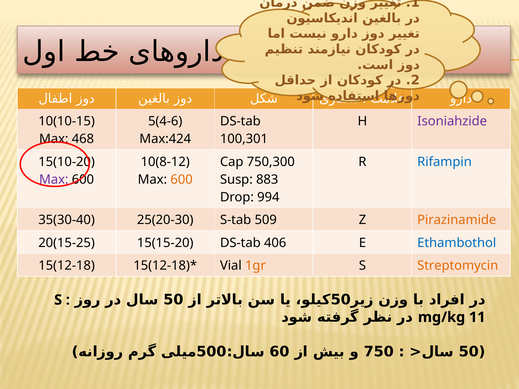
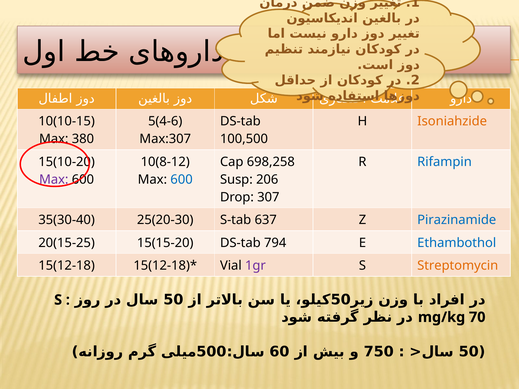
Isoniahzide colour: purple -> orange
468: 468 -> 380
Max:424: Max:424 -> Max:307
100,301: 100,301 -> 100,500
750,300: 750,300 -> 698,258
600 at (182, 180) colour: orange -> blue
883: 883 -> 206
994: 994 -> 307
509: 509 -> 637
Pirazinamide colour: orange -> blue
406: 406 -> 794
1gr colour: orange -> purple
11: 11 -> 70
